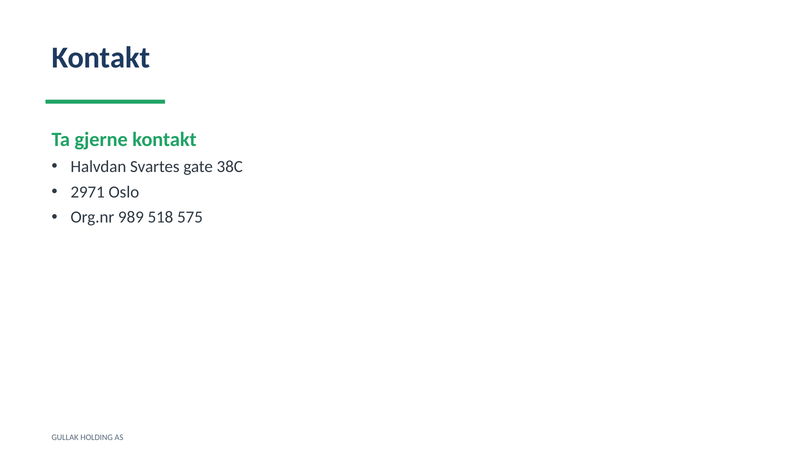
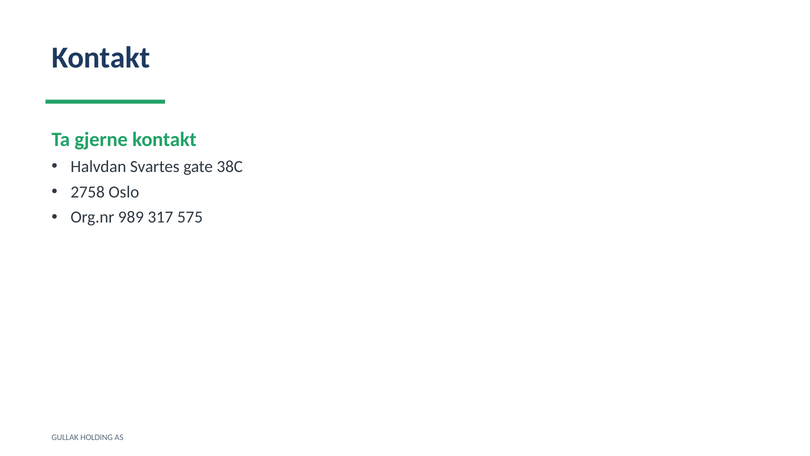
2971: 2971 -> 2758
518: 518 -> 317
